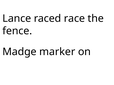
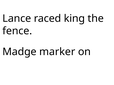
race: race -> king
